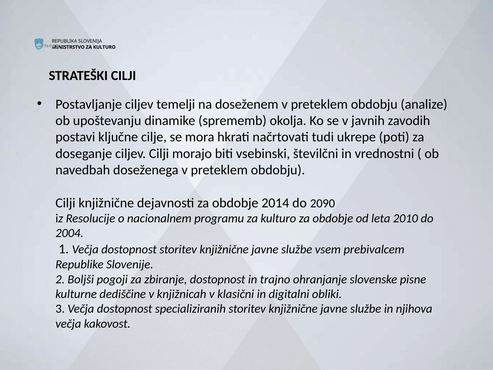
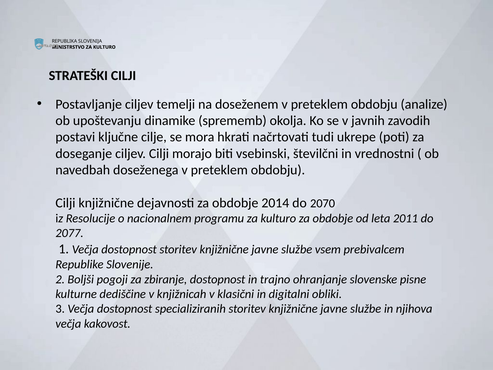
2090: 2090 -> 2070
2010: 2010 -> 2011
2004: 2004 -> 2077
